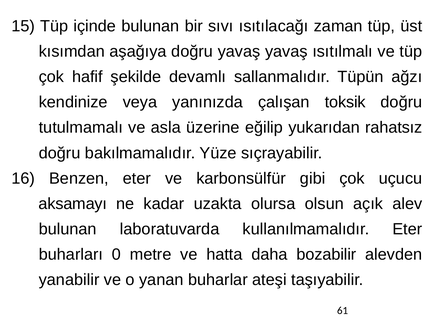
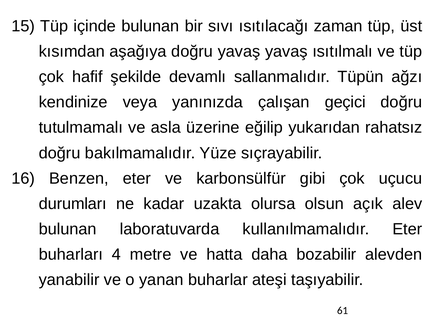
toksik: toksik -> geçici
aksamayı: aksamayı -> durumları
0: 0 -> 4
